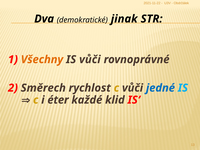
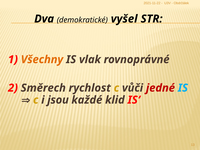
jinak: jinak -> vyšel
IS vůči: vůči -> vlak
jedné colour: blue -> red
éter: éter -> jsou
